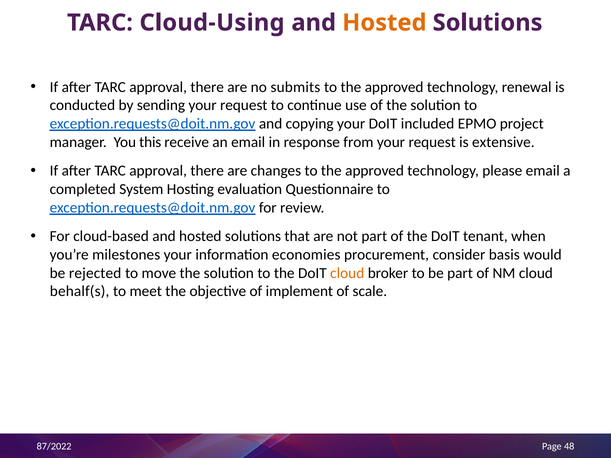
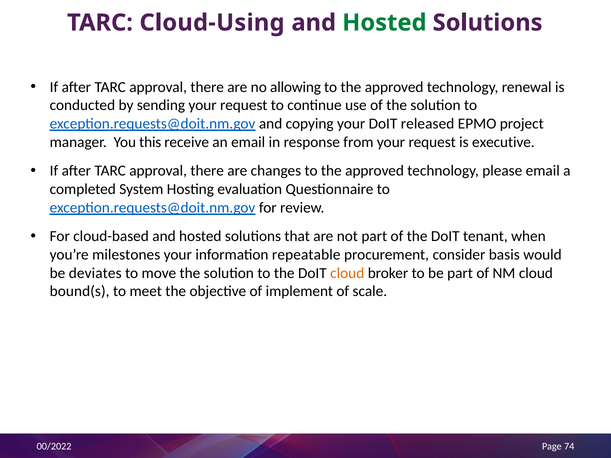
Hosted at (384, 23) colour: orange -> green
submits: submits -> allowing
included: included -> released
extensive: extensive -> executive
economies: economies -> repeatable
rejected: rejected -> deviates
behalf(s: behalf(s -> bound(s
87/2022: 87/2022 -> 00/2022
48: 48 -> 74
